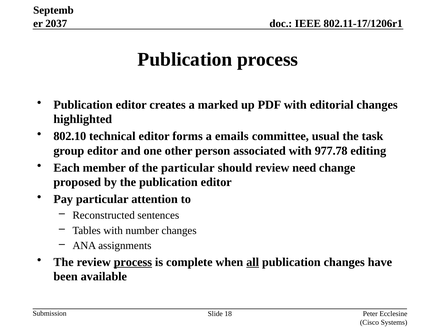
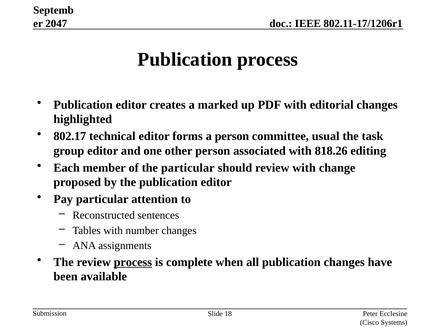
2037: 2037 -> 2047
802.10: 802.10 -> 802.17
a emails: emails -> person
977.78: 977.78 -> 818.26
review need: need -> with
all underline: present -> none
